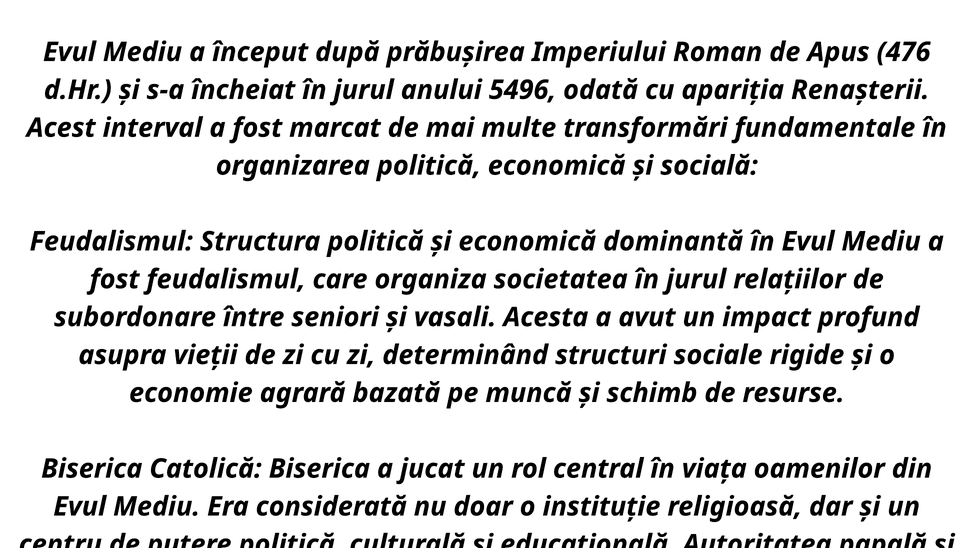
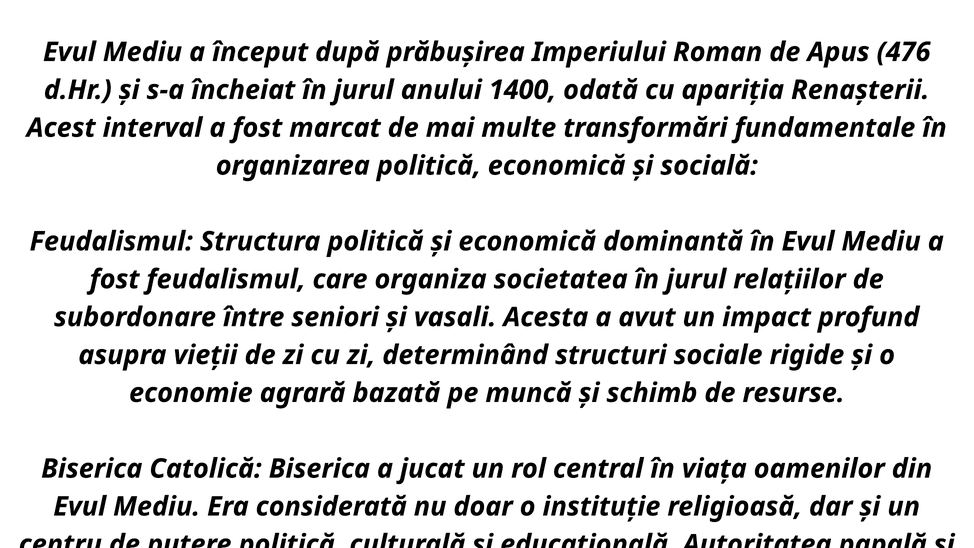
5496: 5496 -> 1400
